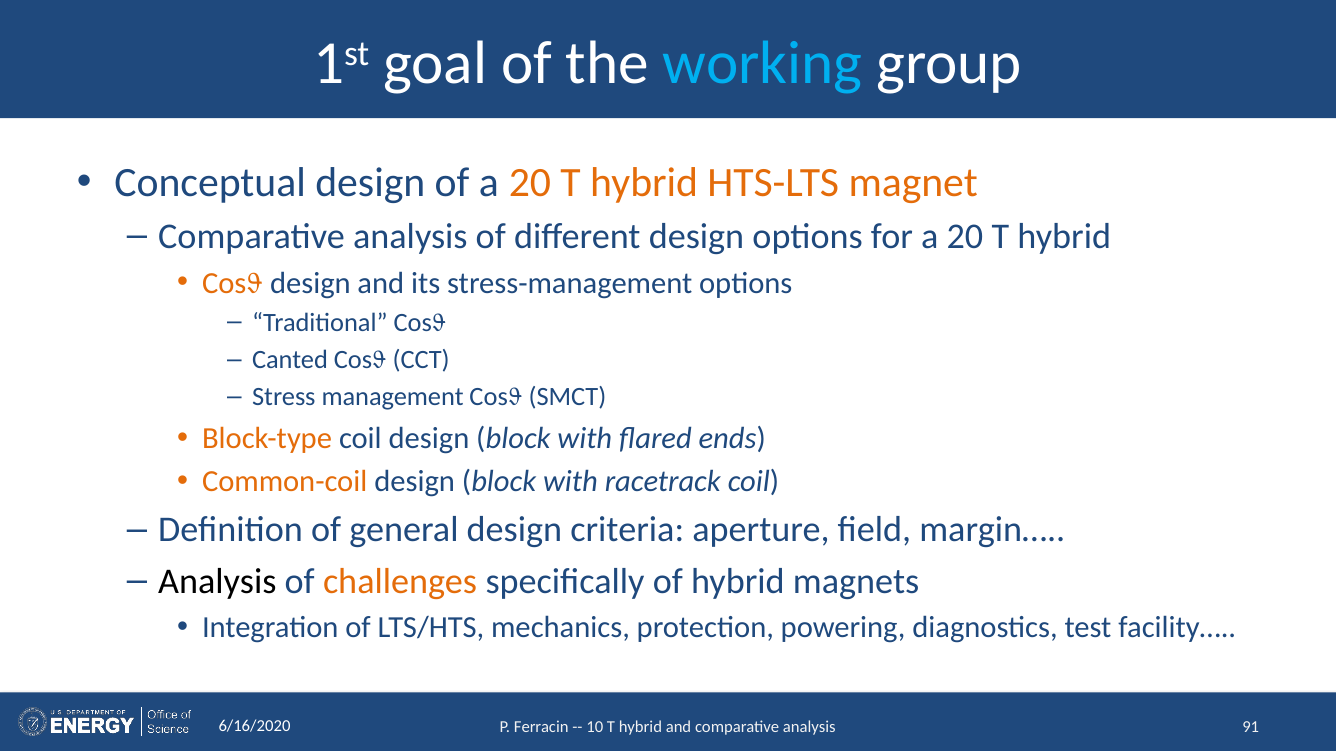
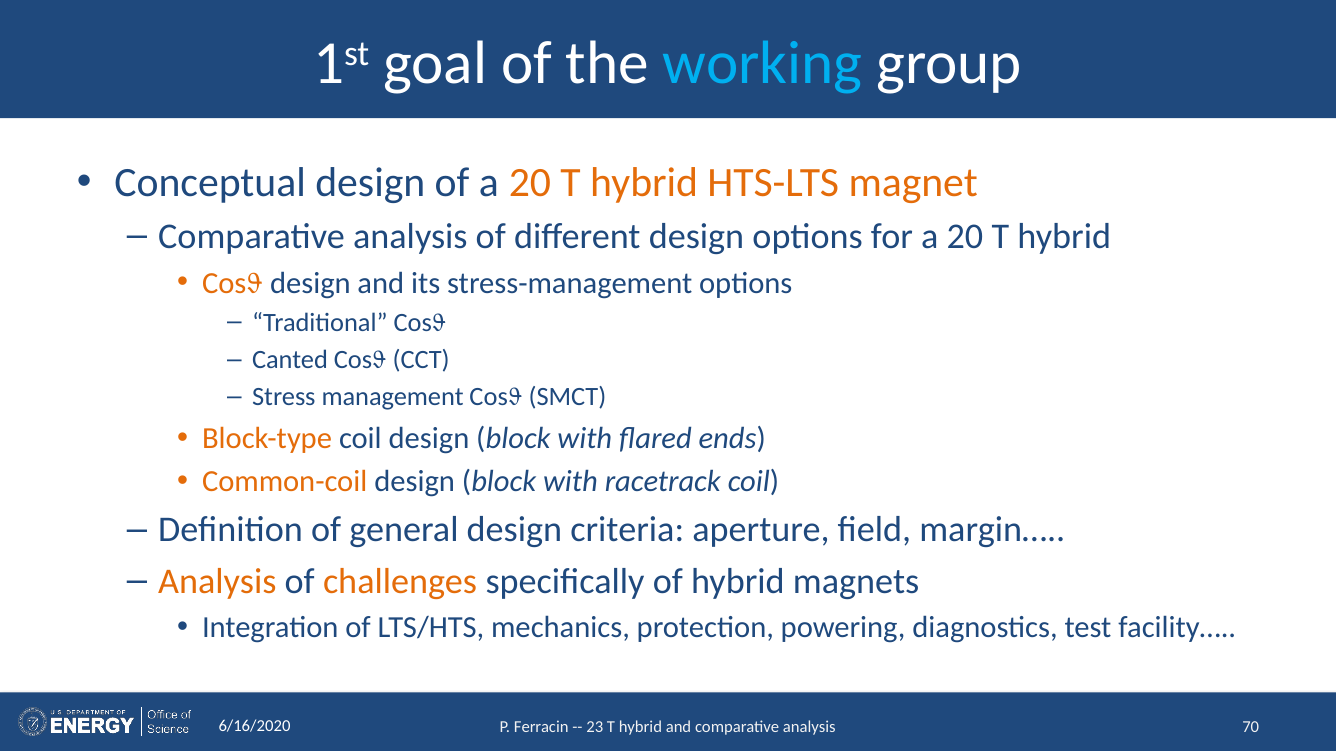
Analysis at (217, 581) colour: black -> orange
10: 10 -> 23
91: 91 -> 70
